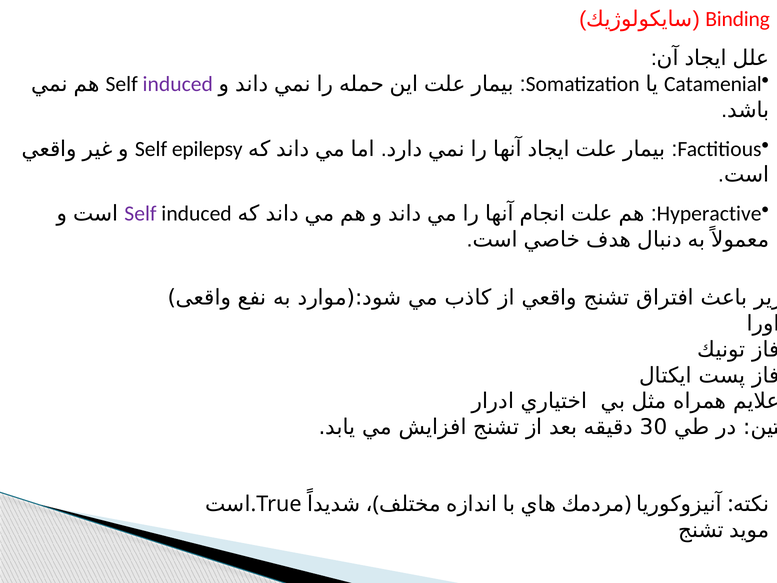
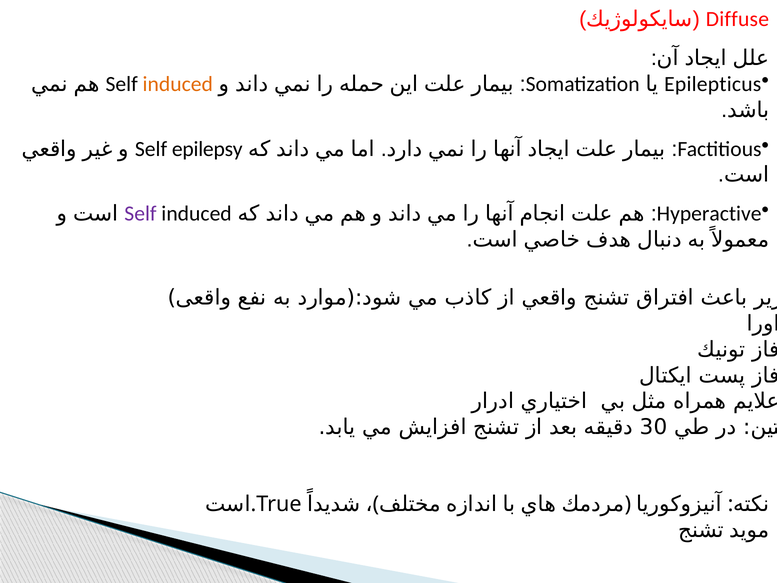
Binding: Binding -> Diffuse
induced at (178, 84) colour: purple -> orange
Catamenial: Catamenial -> Epilepticus
